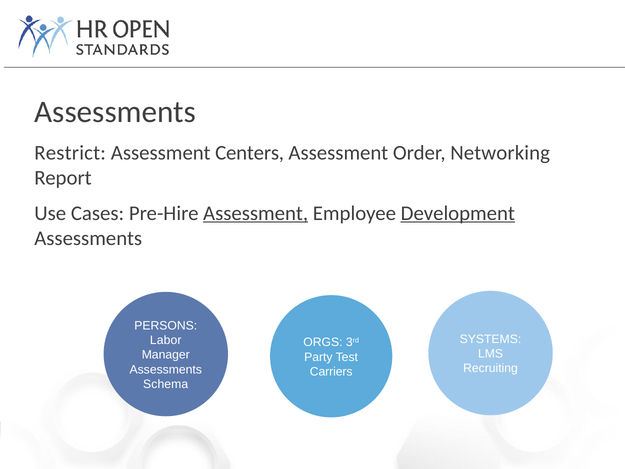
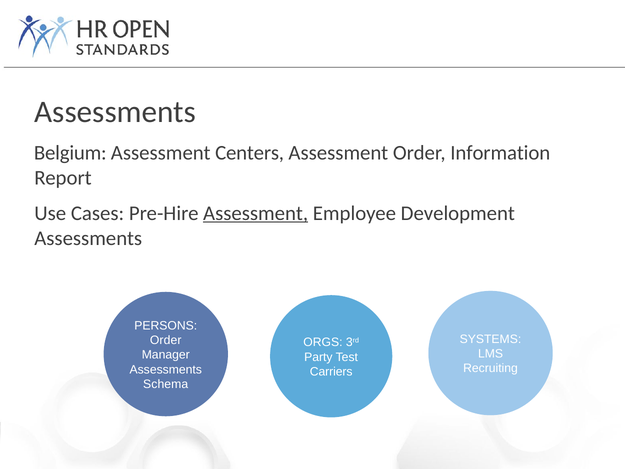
Restrict: Restrict -> Belgium
Networking: Networking -> Information
Development underline: present -> none
Labor at (166, 340): Labor -> Order
